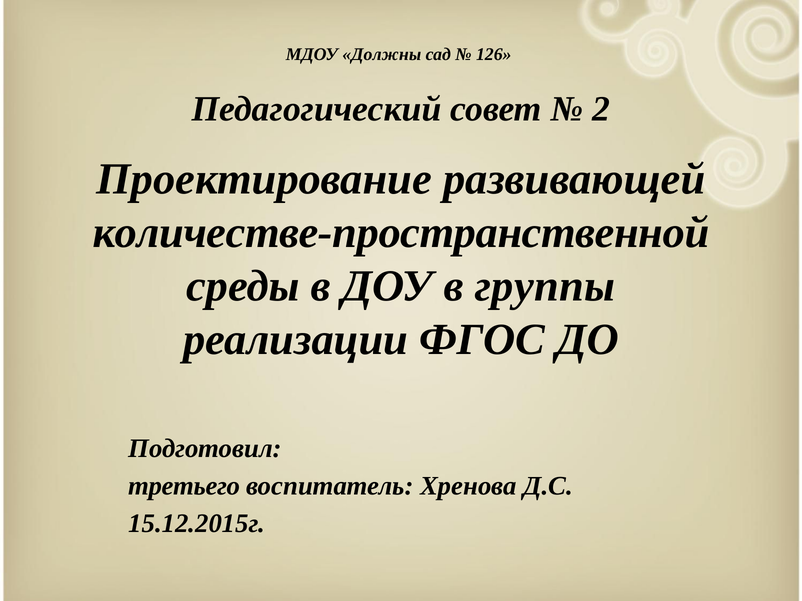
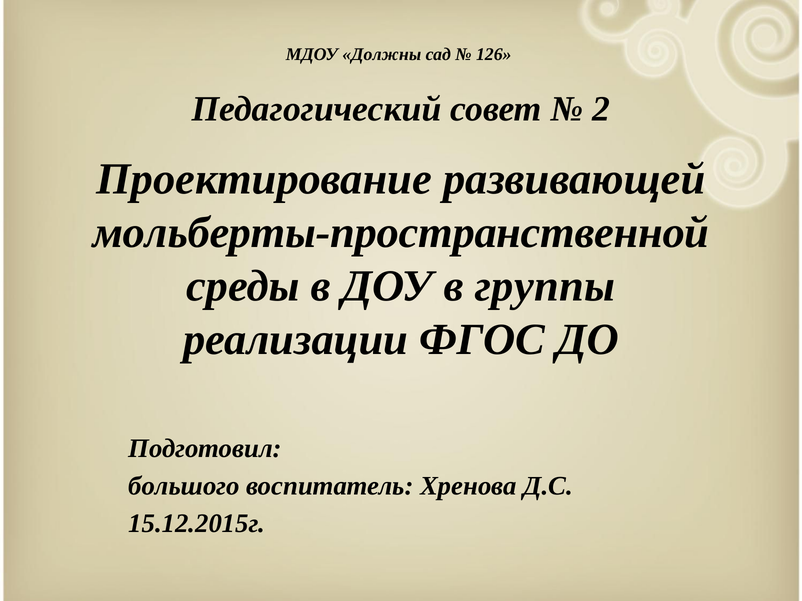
количестве-пространственной: количестве-пространственной -> мольберты-пространственной
третьего: третьего -> большого
